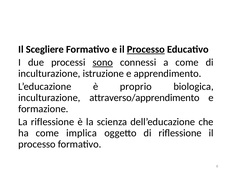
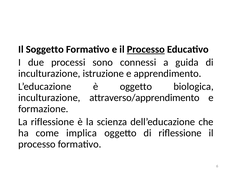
Scegliere: Scegliere -> Soggetto
sono underline: present -> none
a come: come -> guida
è proprio: proprio -> oggetto
